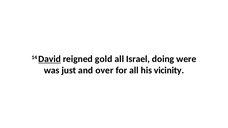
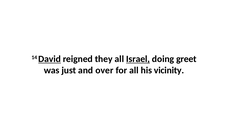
gold: gold -> they
Israel underline: none -> present
were: were -> greet
